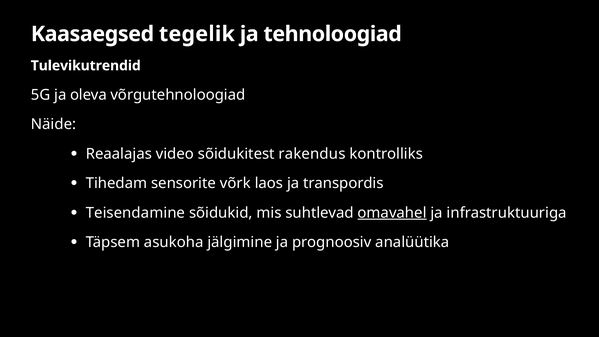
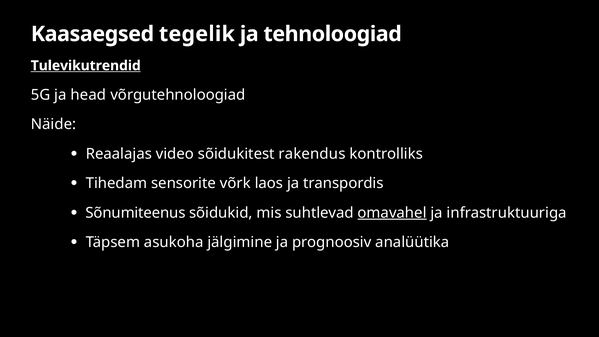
Tulevikutrendid underline: none -> present
oleva: oleva -> head
Teisendamine: Teisendamine -> Sõnumiteenus
